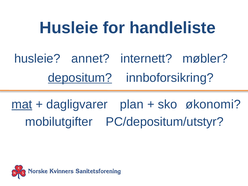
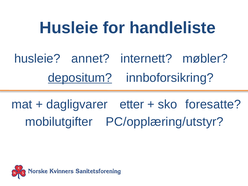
mat underline: present -> none
plan: plan -> etter
økonomi: økonomi -> foresatte
PC/depositum/utstyr: PC/depositum/utstyr -> PC/opplæring/utstyr
